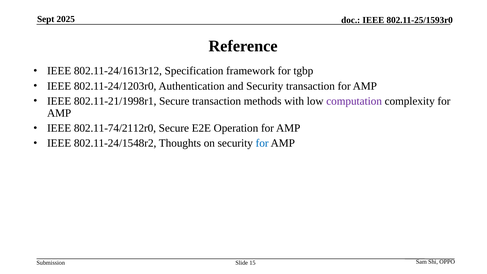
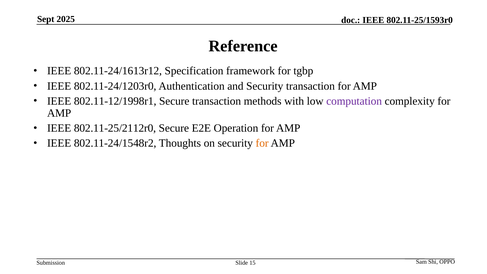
802.11-21/1998r1: 802.11-21/1998r1 -> 802.11-12/1998r1
802.11-74/2112r0: 802.11-74/2112r0 -> 802.11-25/2112r0
for at (262, 143) colour: blue -> orange
